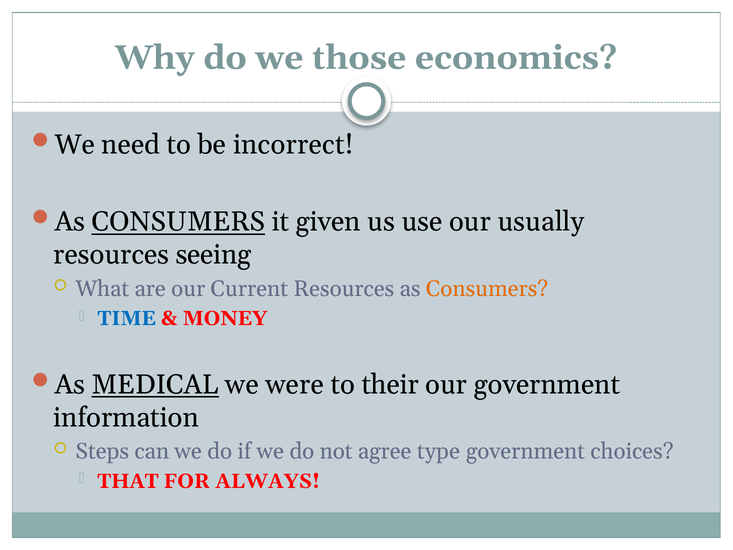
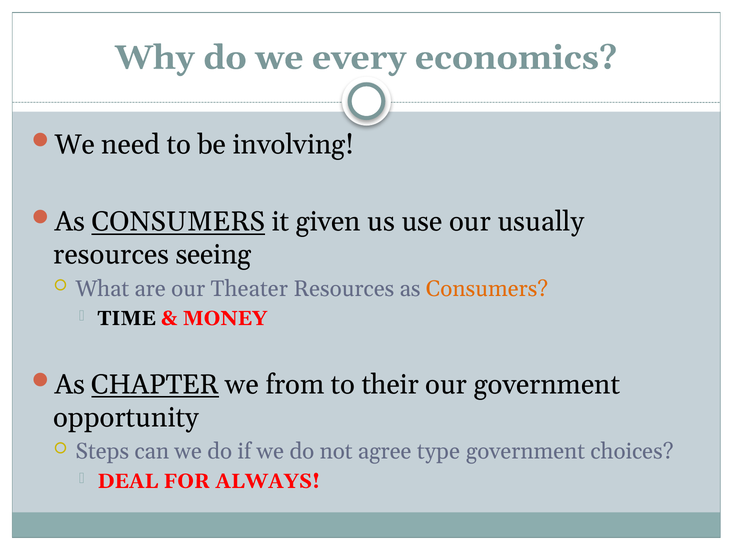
those: those -> every
incorrect: incorrect -> involving
Current: Current -> Theater
TIME colour: blue -> black
MEDICAL: MEDICAL -> CHAPTER
were: were -> from
information: information -> opportunity
THAT: THAT -> DEAL
